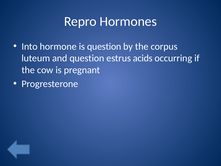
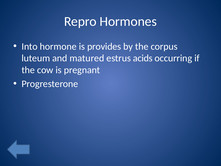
is question: question -> provides
and question: question -> matured
